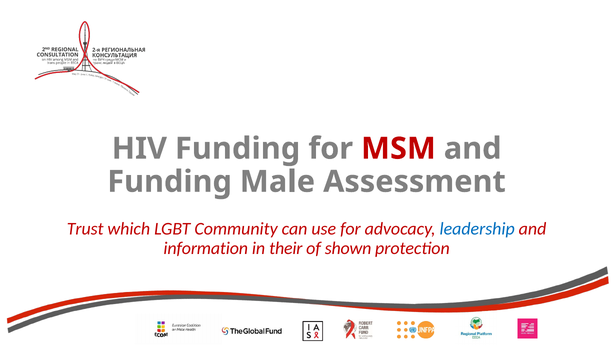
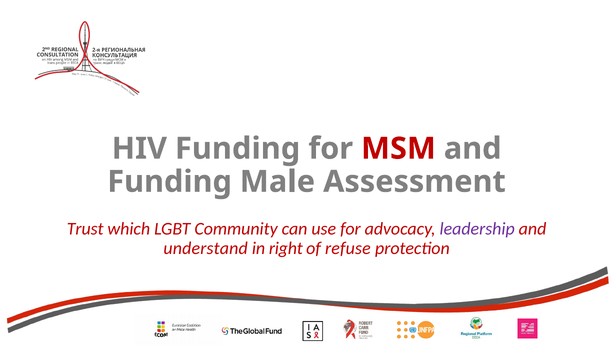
leadership colour: blue -> purple
information: information -> understand
their: their -> right
shown: shown -> refuse
